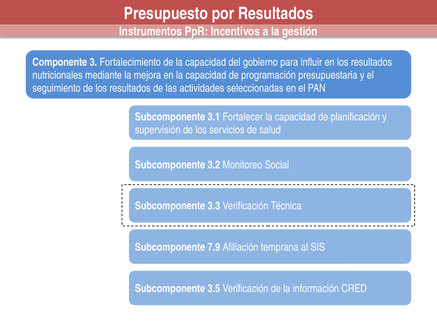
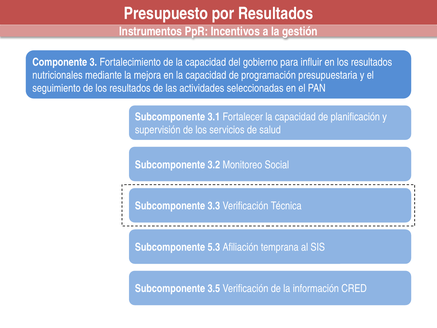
7.9: 7.9 -> 5.3
